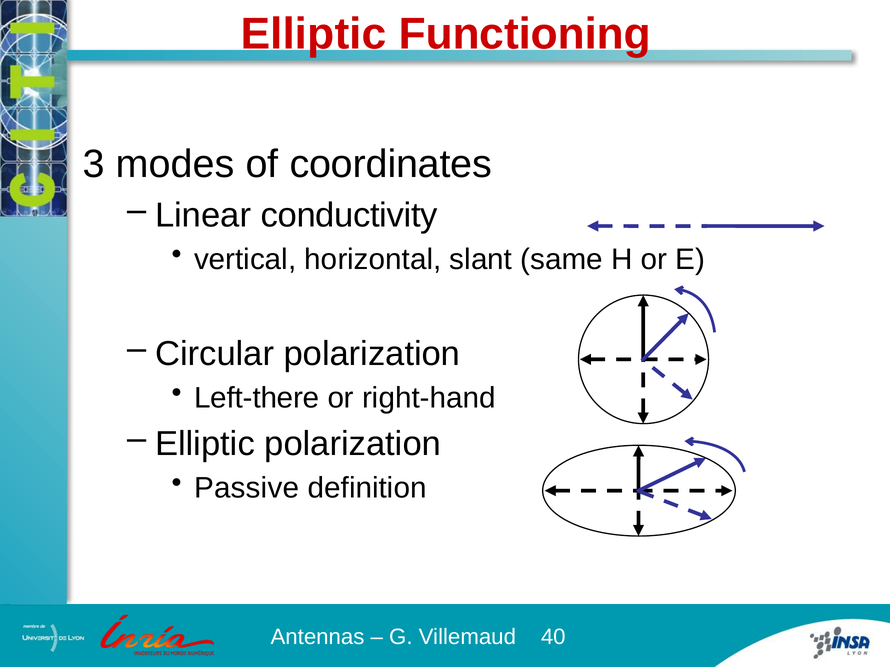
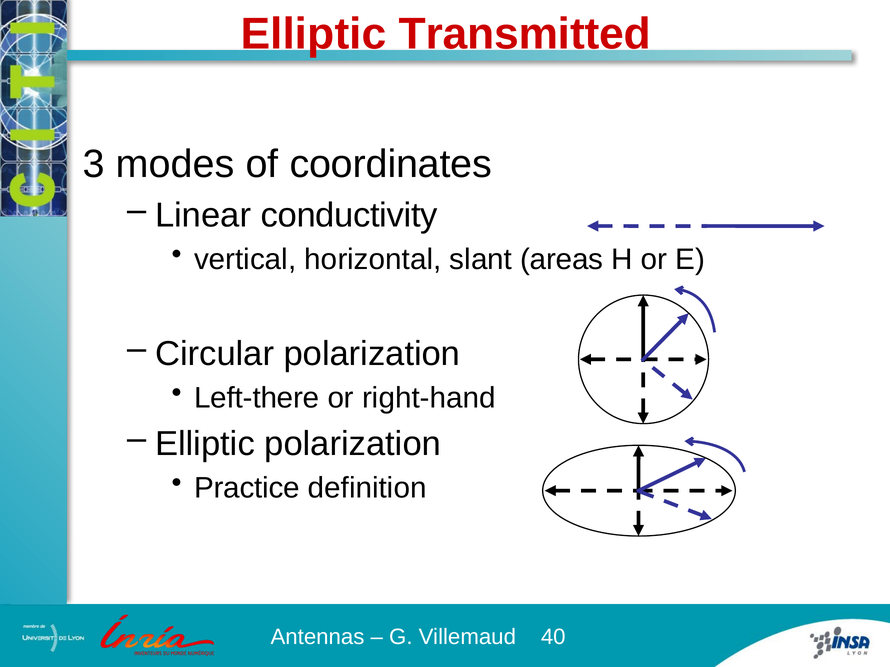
Functioning: Functioning -> Transmitted
same: same -> areas
Passive: Passive -> Practice
